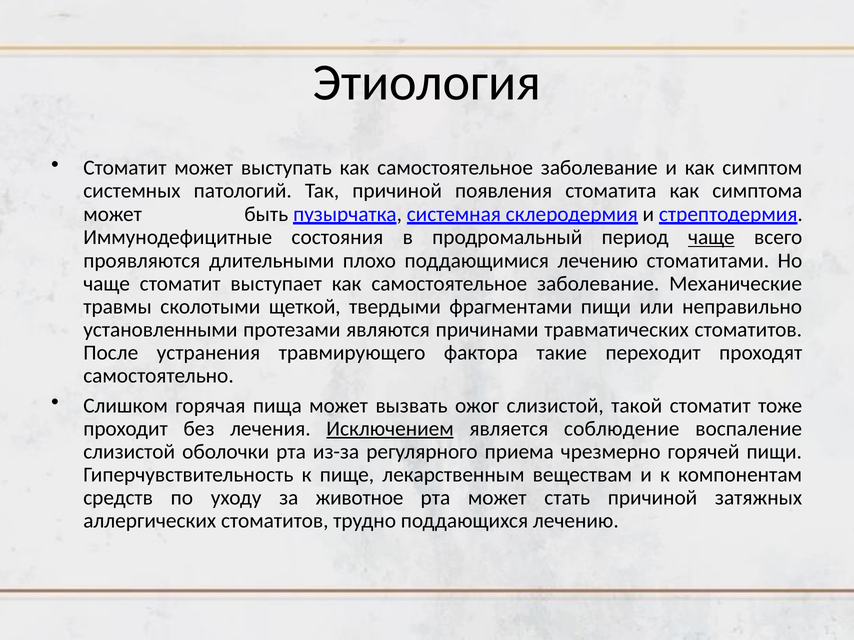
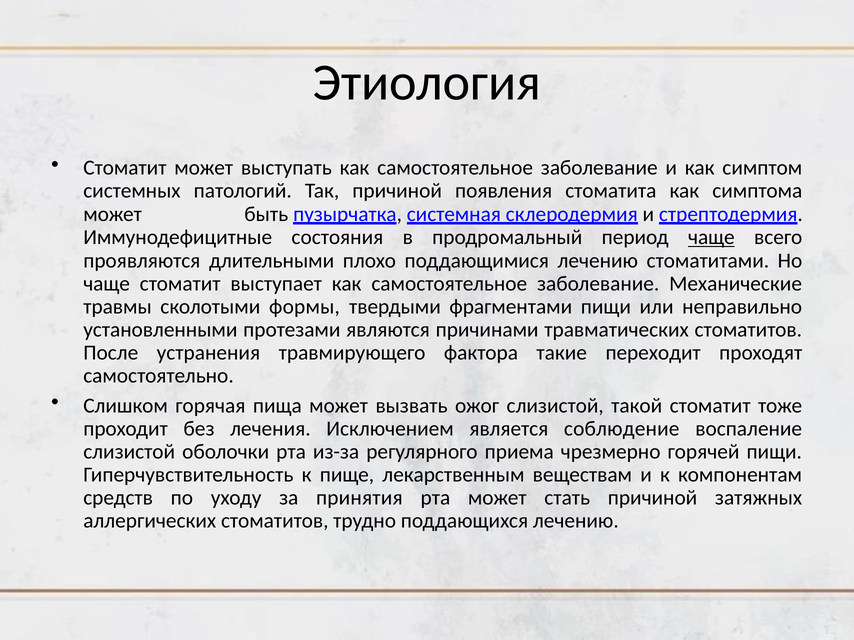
щеткой: щеткой -> формы
Исключением underline: present -> none
животное: животное -> принятия
